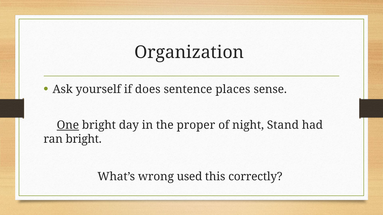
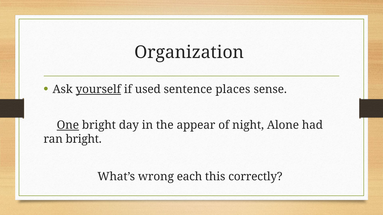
yourself underline: none -> present
does: does -> used
proper: proper -> appear
Stand: Stand -> Alone
used: used -> each
